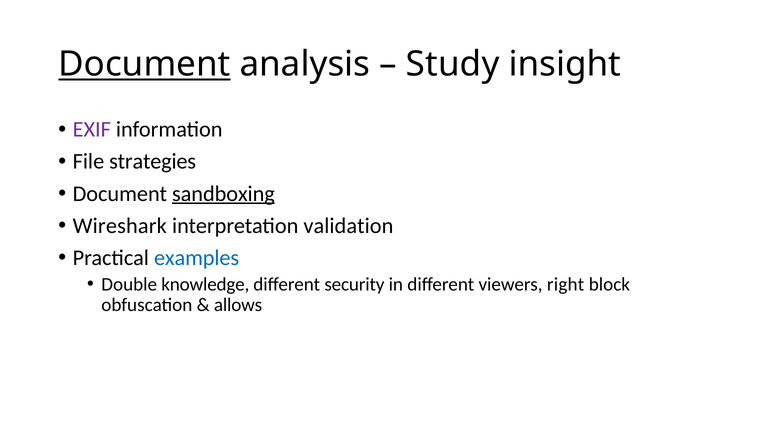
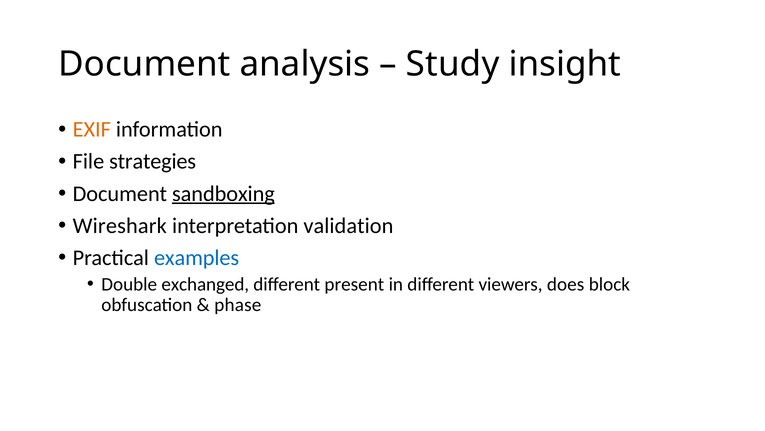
Document at (144, 64) underline: present -> none
EXIF colour: purple -> orange
knowledge: knowledge -> exchanged
security: security -> present
right: right -> does
allows: allows -> phase
